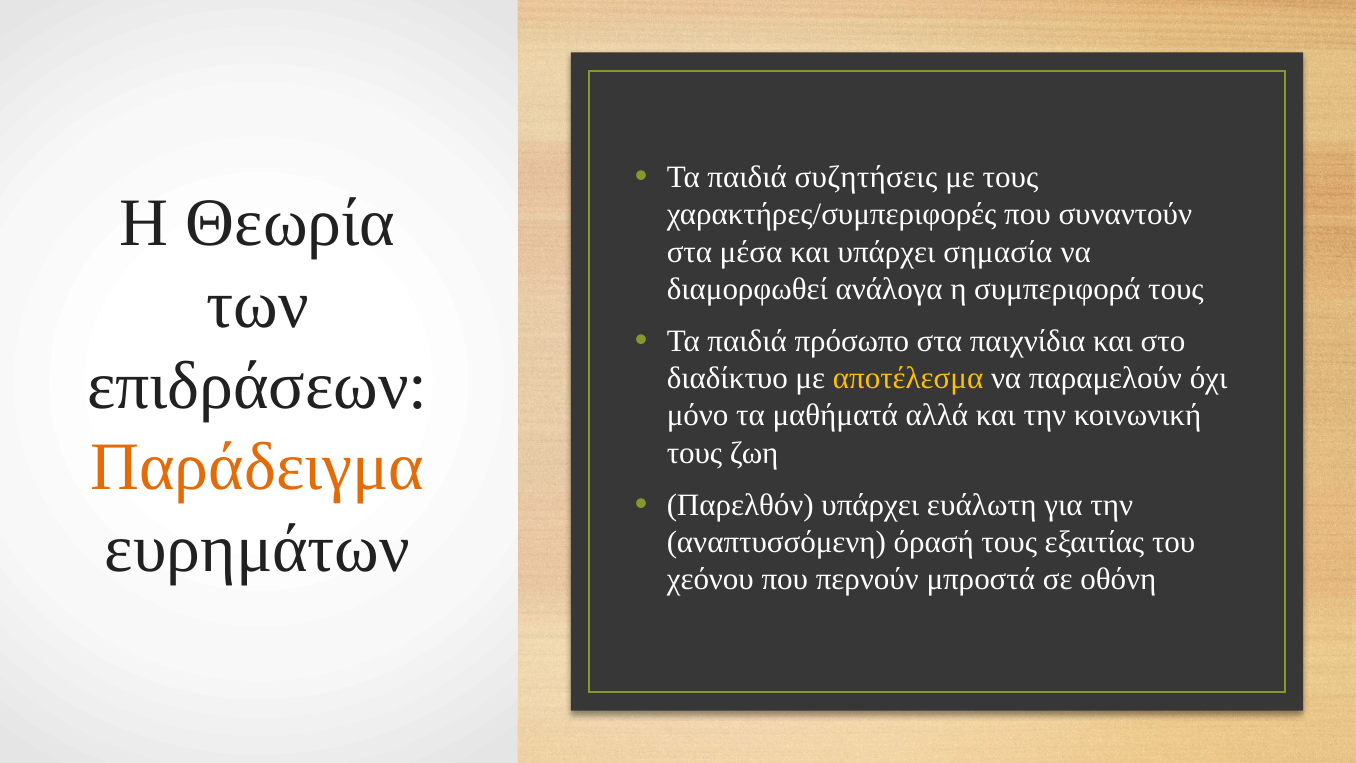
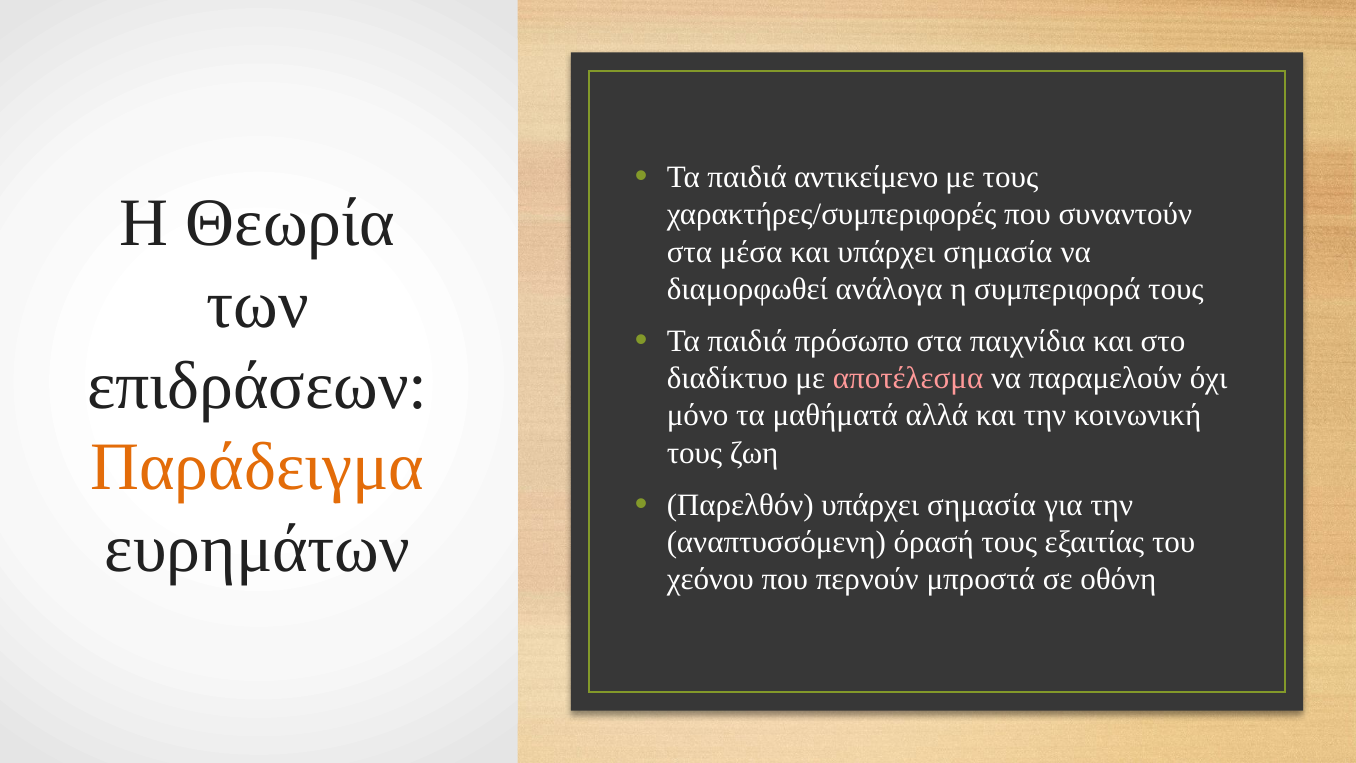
συζητήσεις: συζητήσεις -> αντικείμενο
αποτέλεσμα colour: yellow -> pink
Παρελθόν υπάρχει ευάλωτη: ευάλωτη -> σημασία
